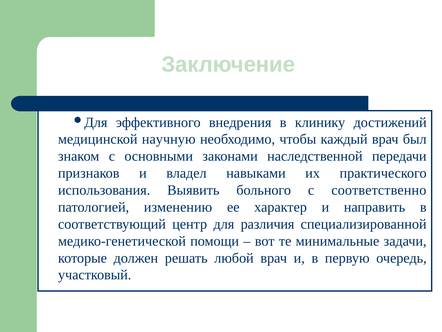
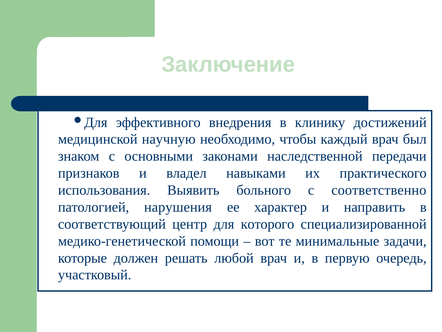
изменению: изменению -> нарушения
различия: различия -> которого
